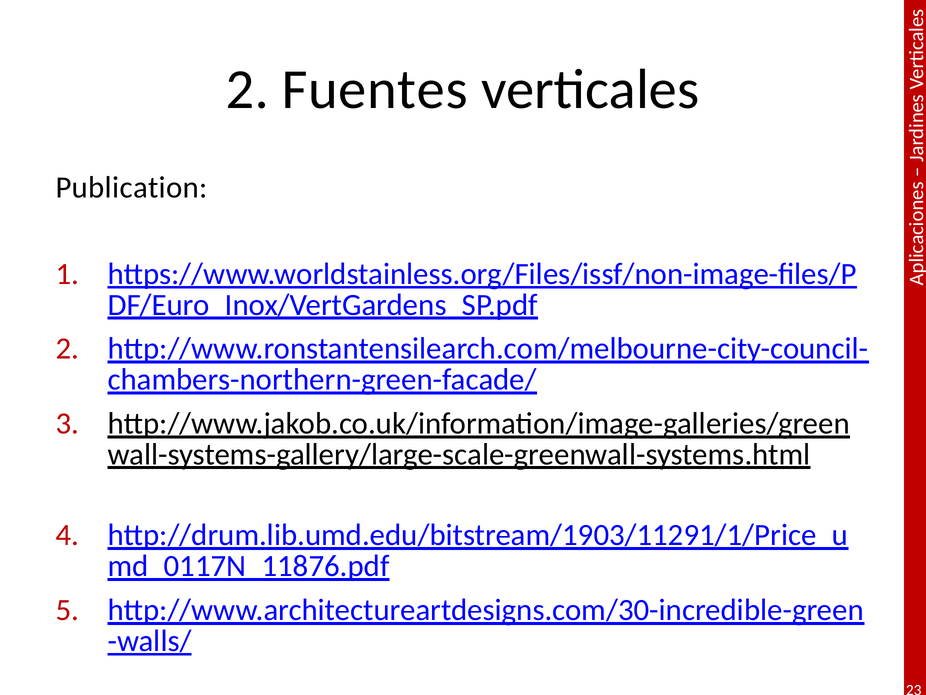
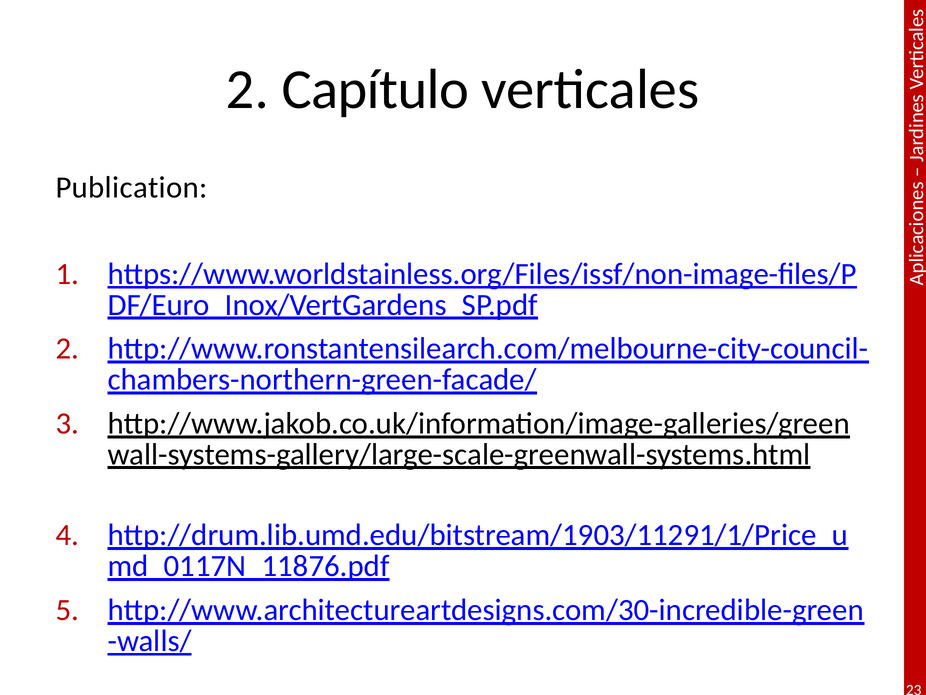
Fuentes: Fuentes -> Capítulo
